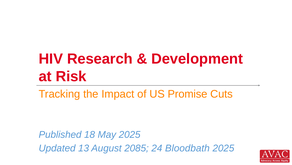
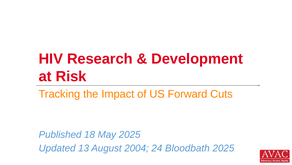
Promise: Promise -> Forward
2085: 2085 -> 2004
